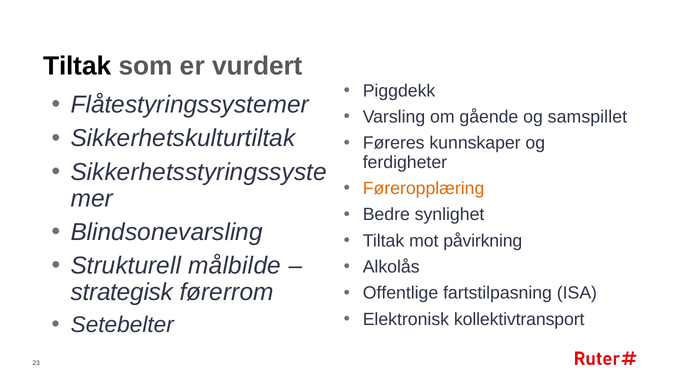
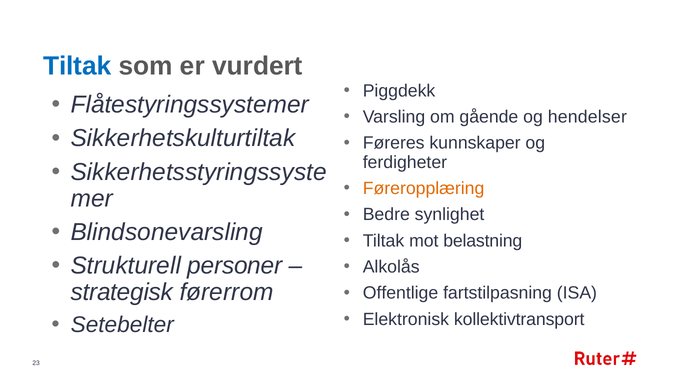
Tiltak at (77, 66) colour: black -> blue
samspillet: samspillet -> hendelser
påvirkning: påvirkning -> belastning
målbilde: målbilde -> personer
